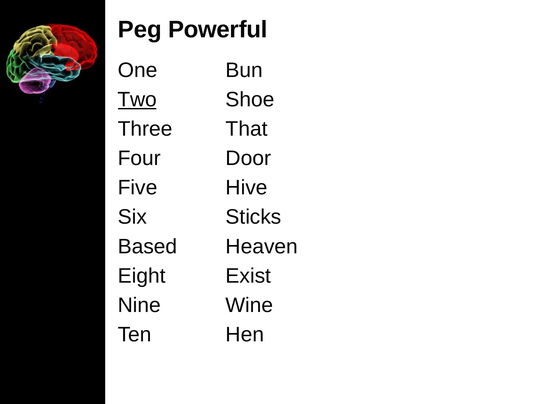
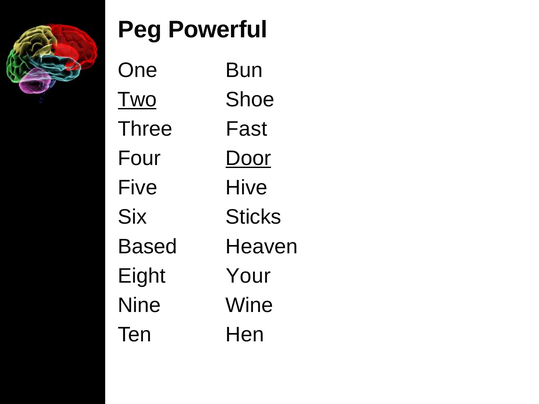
That: That -> Fast
Door underline: none -> present
Exist: Exist -> Your
